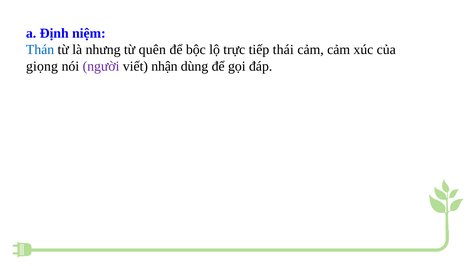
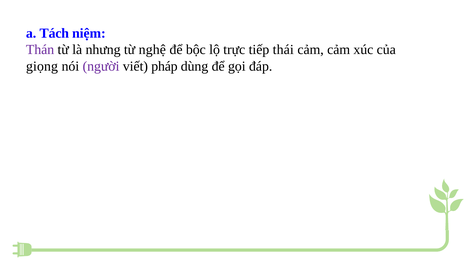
Định: Định -> Tách
Thán colour: blue -> purple
quên: quên -> nghệ
nhận: nhận -> pháp
